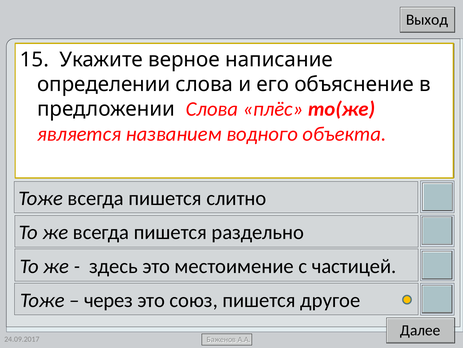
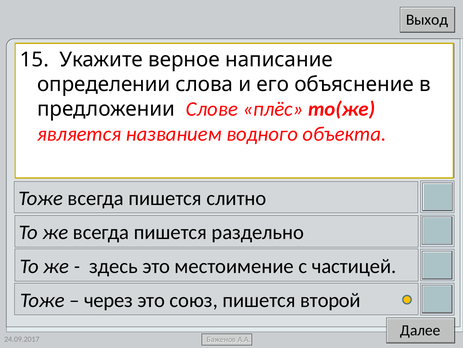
предложении Слова: Слова -> Слове
другое: другое -> второй
